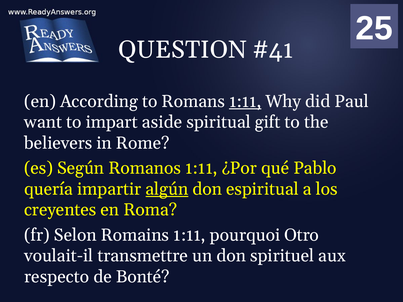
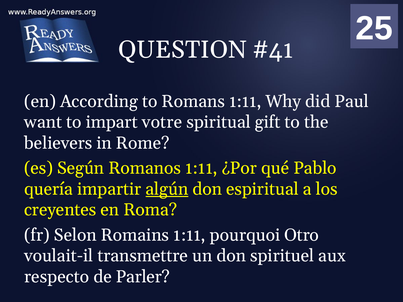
1:11 at (245, 102) underline: present -> none
aside: aside -> votre
Bonté: Bonté -> Parler
